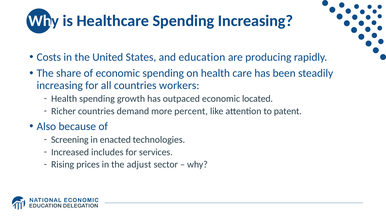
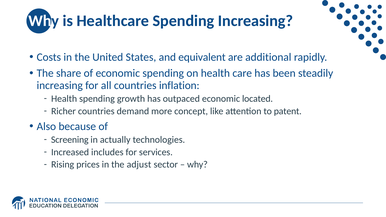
education: education -> equivalent
producing: producing -> additional
workers: workers -> inflation
percent: percent -> concept
enacted: enacted -> actually
